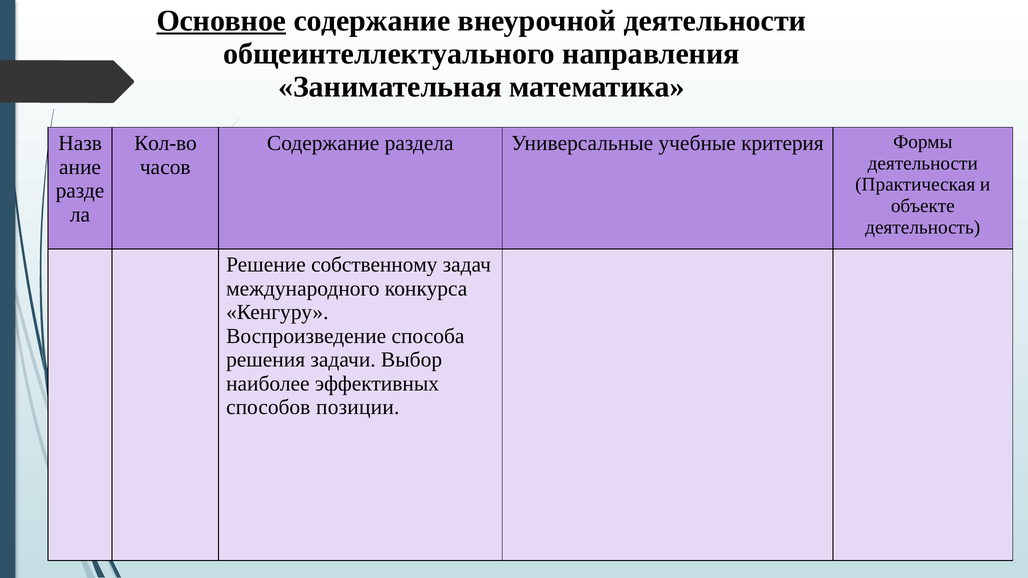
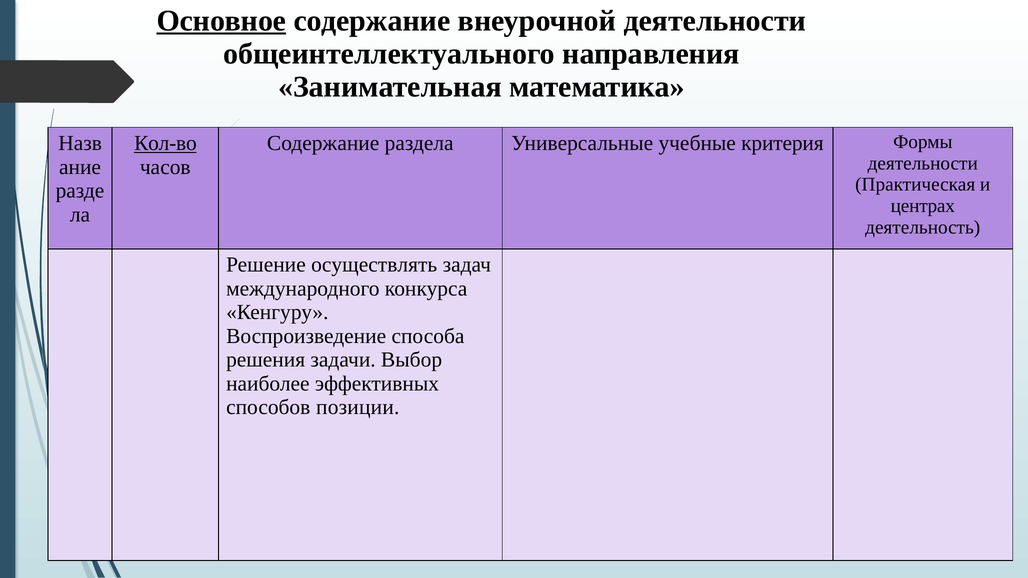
Кол-во underline: none -> present
объекте: объекте -> центрах
собственному: собственному -> осуществлять
